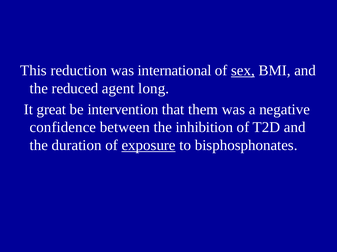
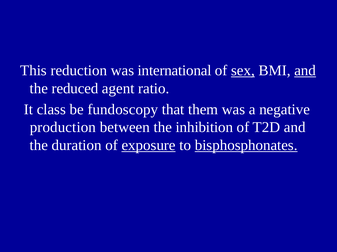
and at (305, 71) underline: none -> present
long: long -> ratio
great: great -> class
intervention: intervention -> fundoscopy
confidence: confidence -> production
bisphosphonates underline: none -> present
